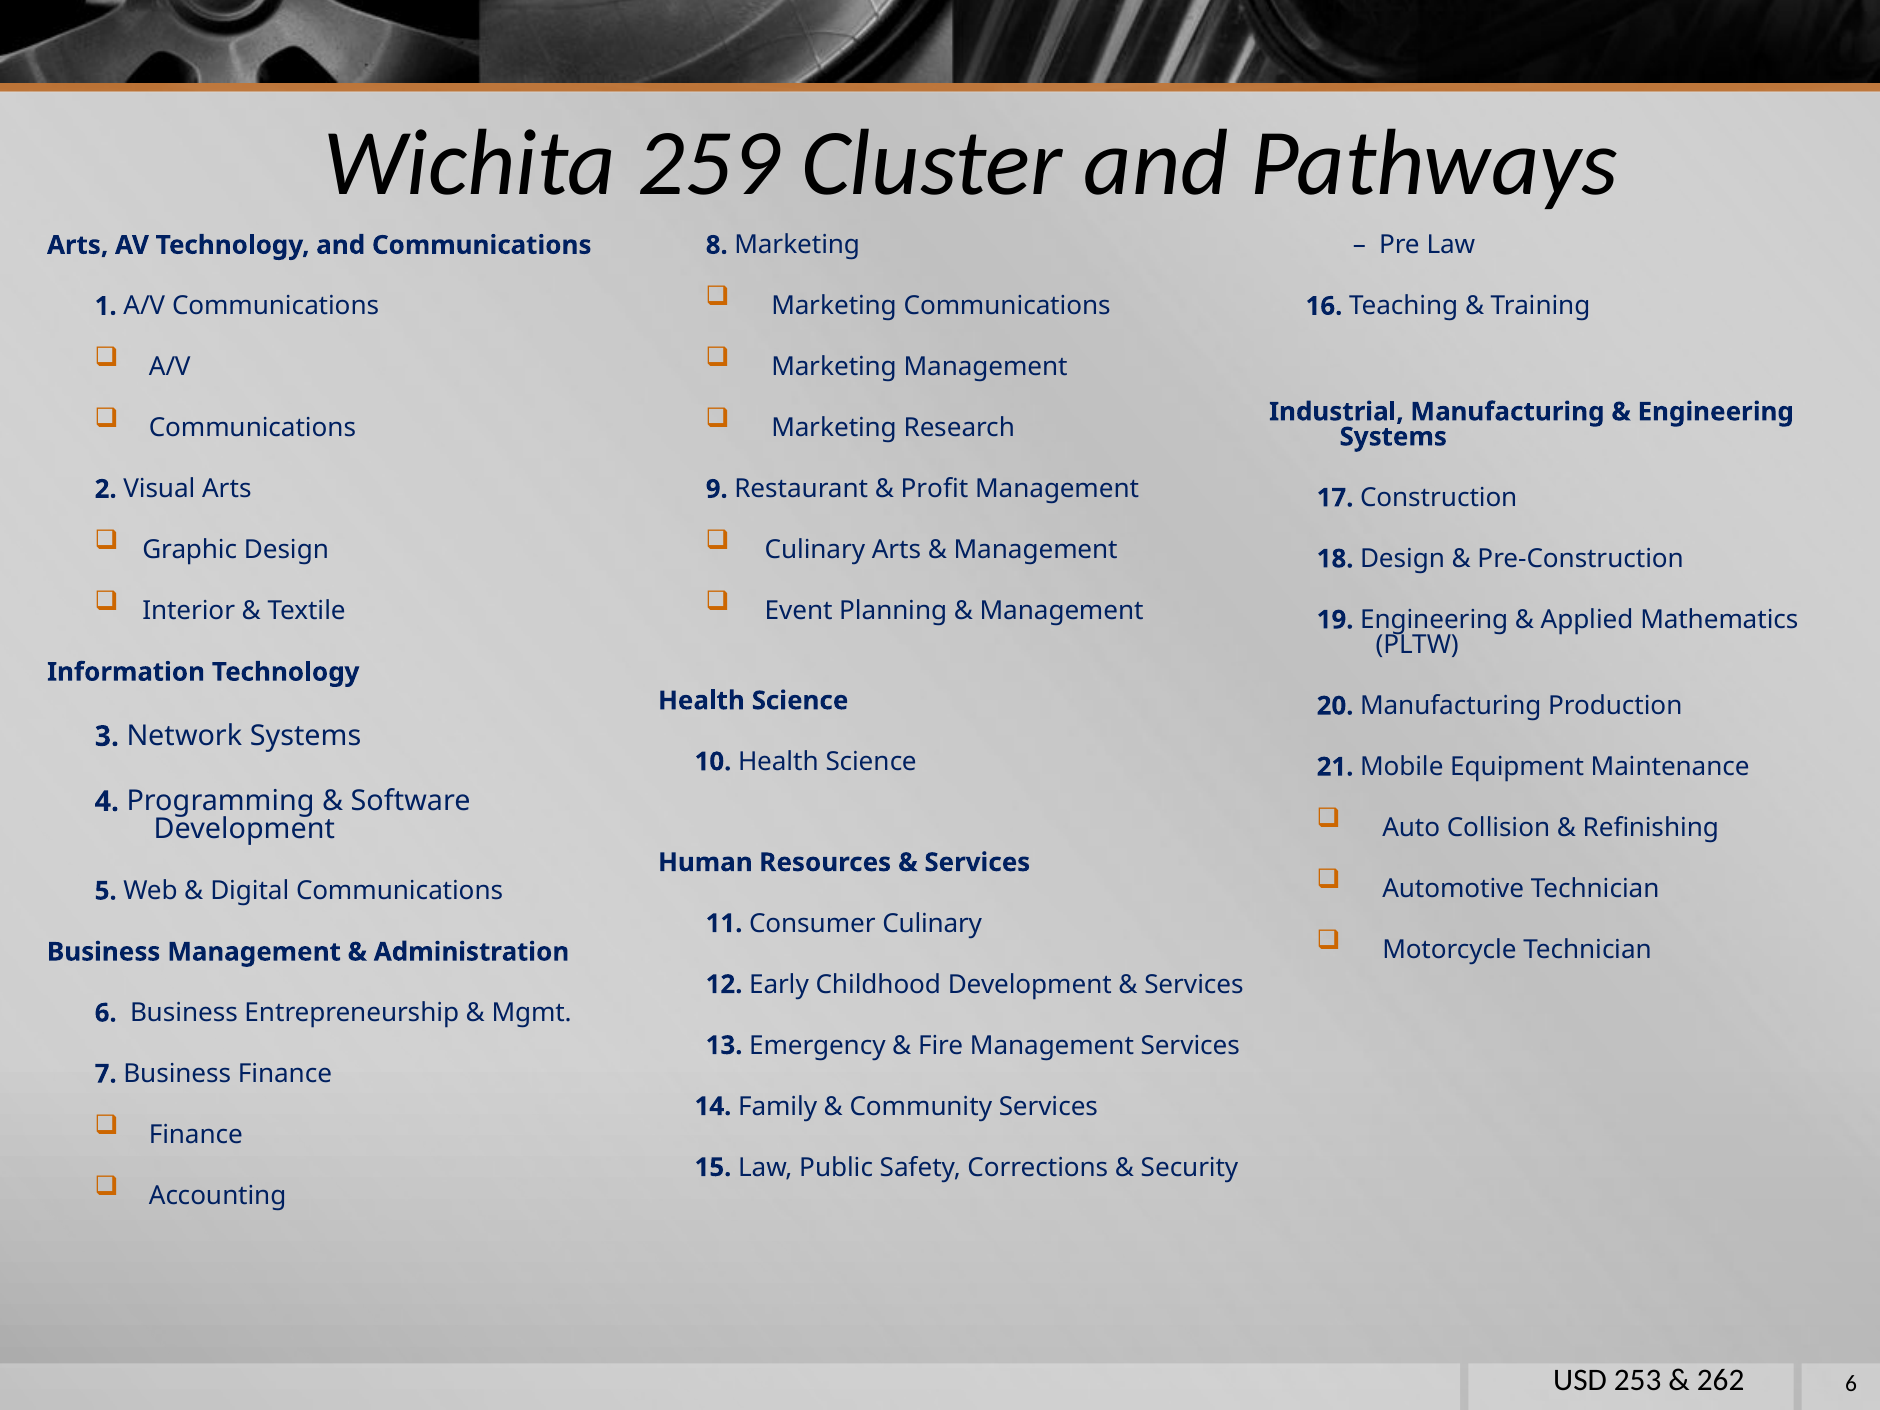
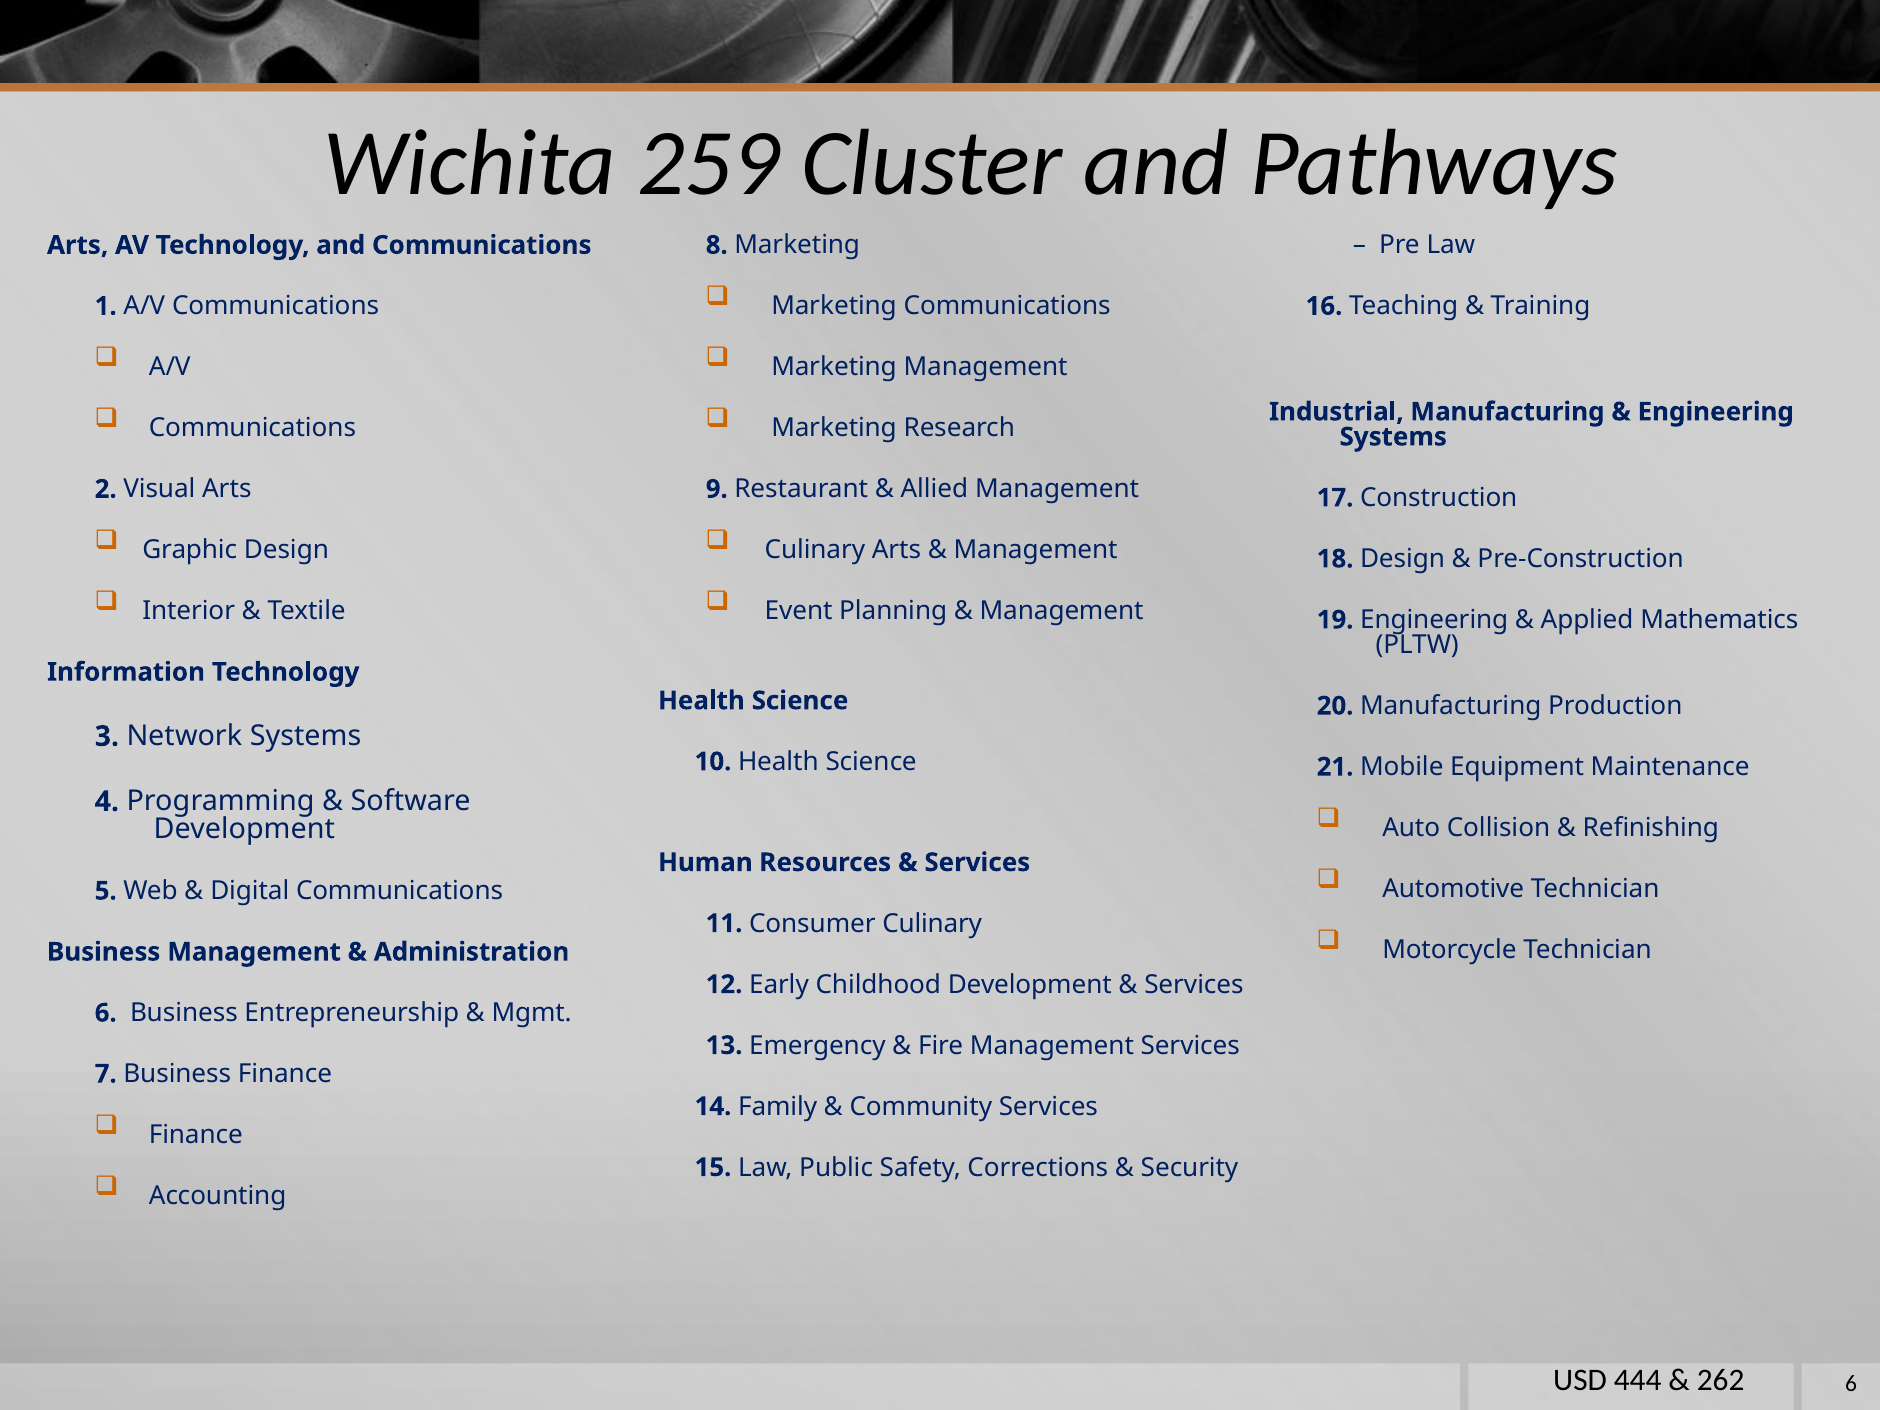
Profit: Profit -> Allied
253: 253 -> 444
